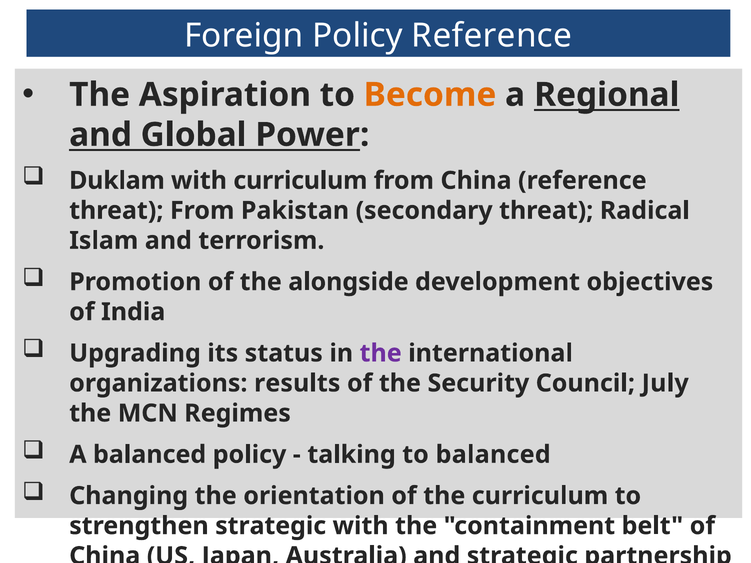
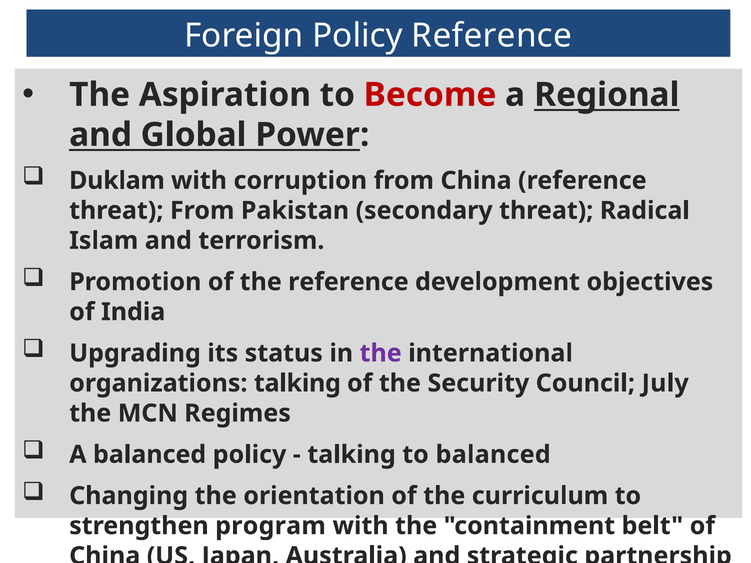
Become colour: orange -> red
with curriculum: curriculum -> corruption
the alongside: alongside -> reference
organizations results: results -> talking
strengthen strategic: strategic -> program
